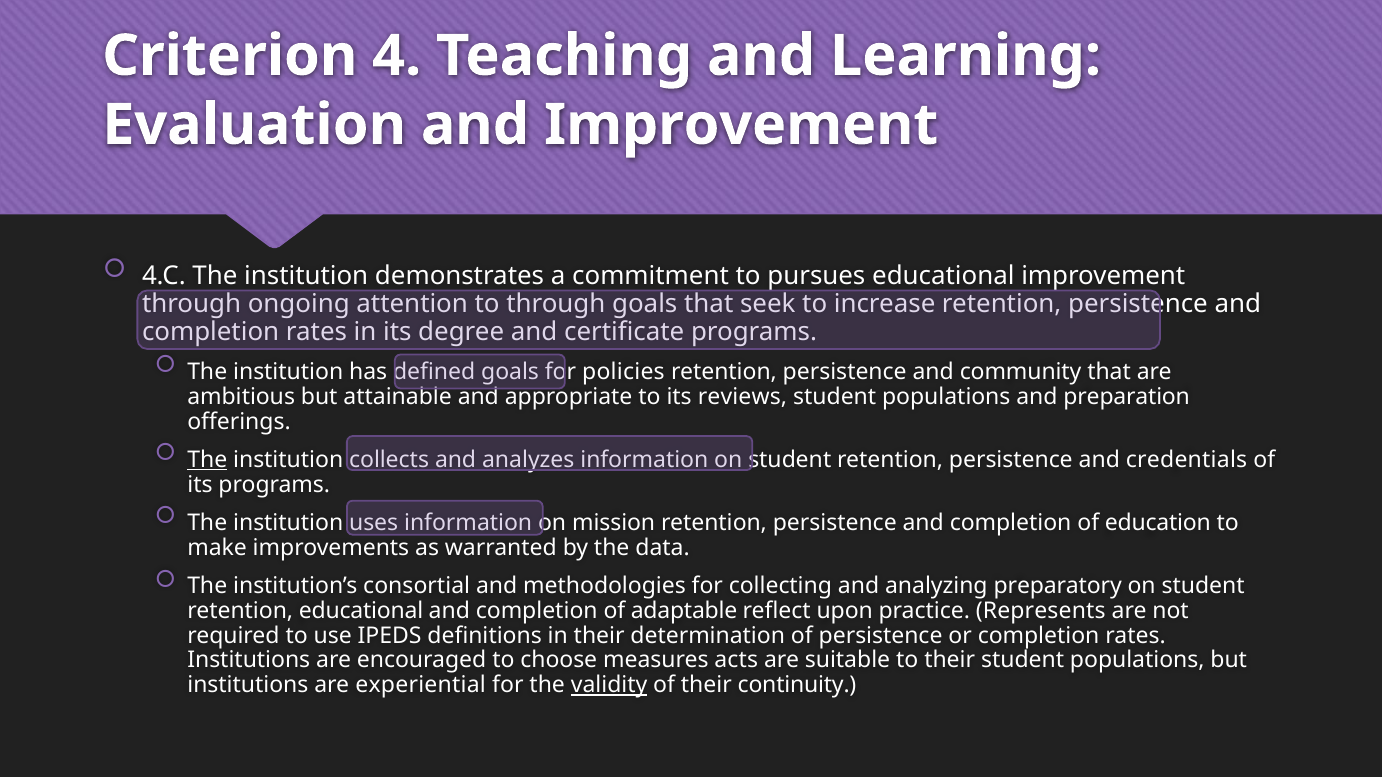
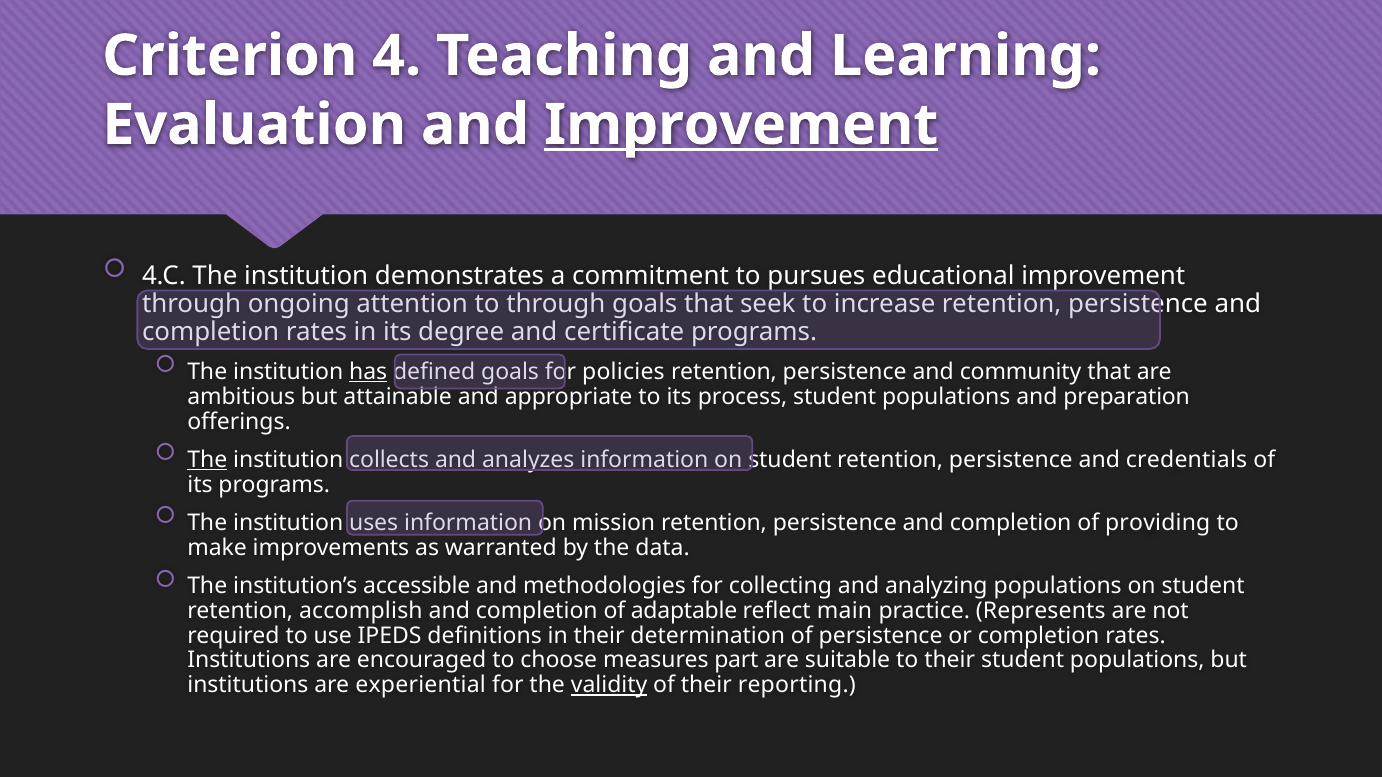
Improvement at (741, 125) underline: none -> present
has underline: none -> present
reviews: reviews -> process
education: education -> providing
consortial: consortial -> accessible
analyzing preparatory: preparatory -> populations
retention educational: educational -> accomplish
upon: upon -> main
acts: acts -> part
continuity: continuity -> reporting
